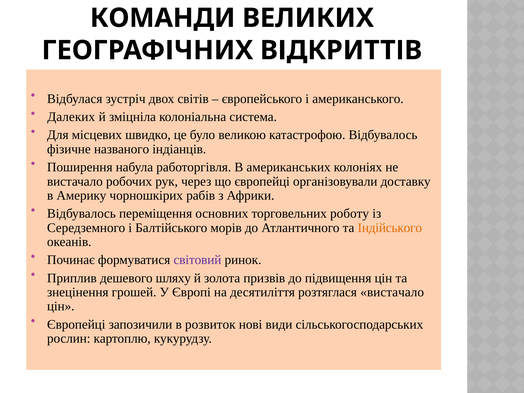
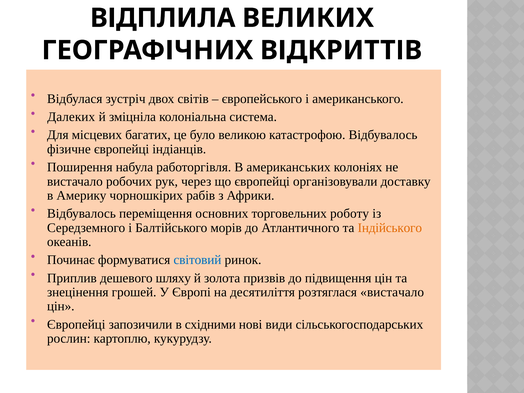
КОМАНДИ: КОМАНДИ -> ВІДПЛИЛА
швидко: швидко -> багатих
фізичне названого: названого -> європейці
світовий colour: purple -> blue
розвиток: розвиток -> східними
